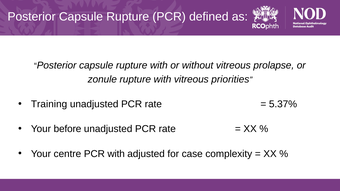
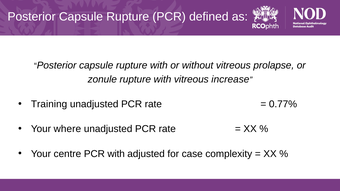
priorities: priorities -> increase
5.37%: 5.37% -> 0.77%
before: before -> where
